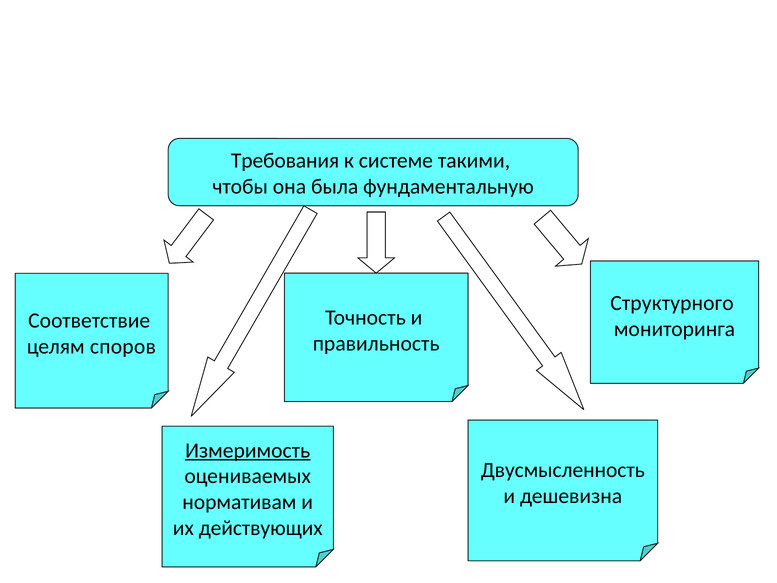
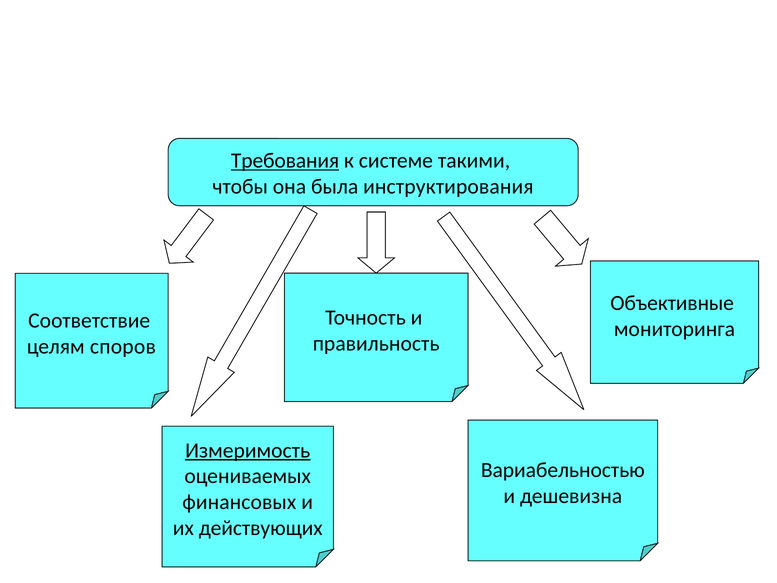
Требования underline: none -> present
фундаментальную: фундаментальную -> инструктирования
Структурного: Структурного -> Объективные
Двусмысленность: Двусмысленность -> Вариабельностью
нормативам: нормативам -> финансовых
